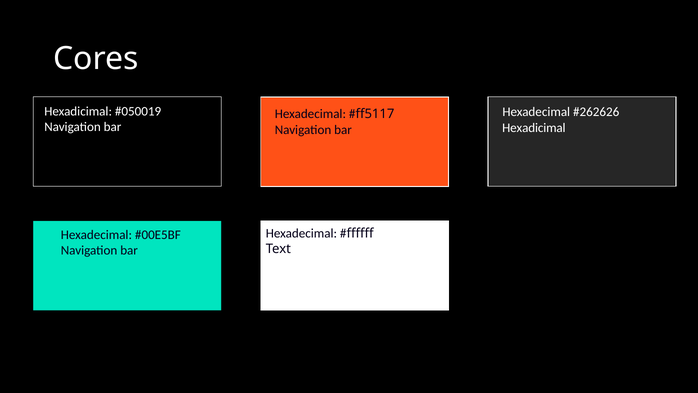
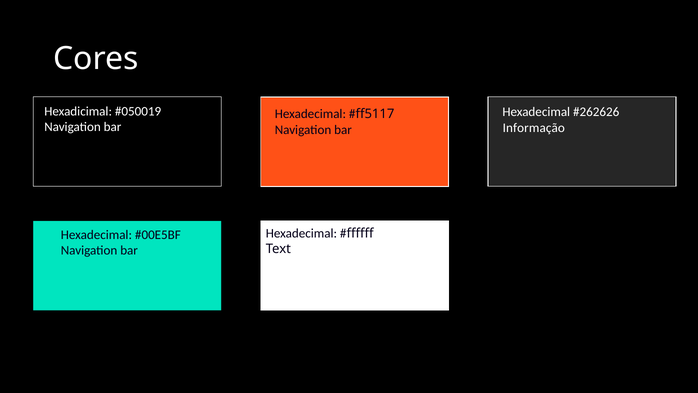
Hexadicimal at (534, 128): Hexadicimal -> Informação
